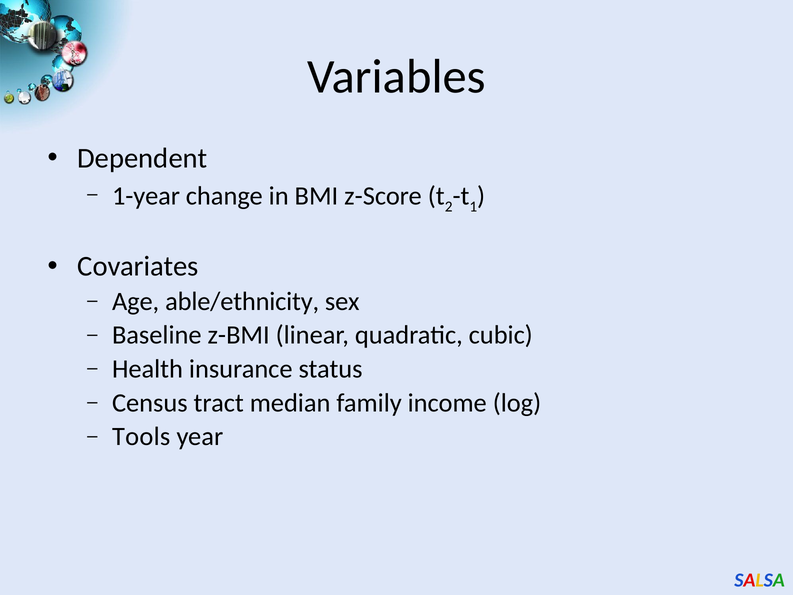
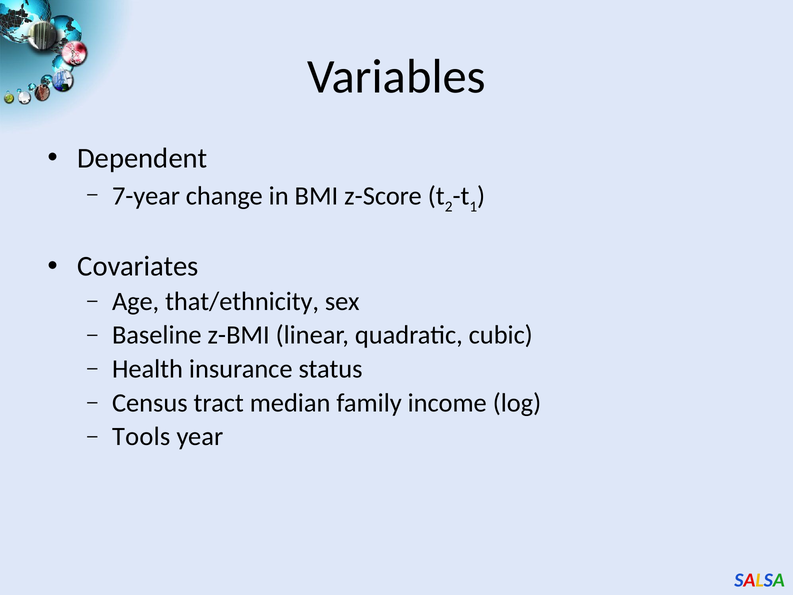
1-year: 1-year -> 7-year
able/ethnicity: able/ethnicity -> that/ethnicity
